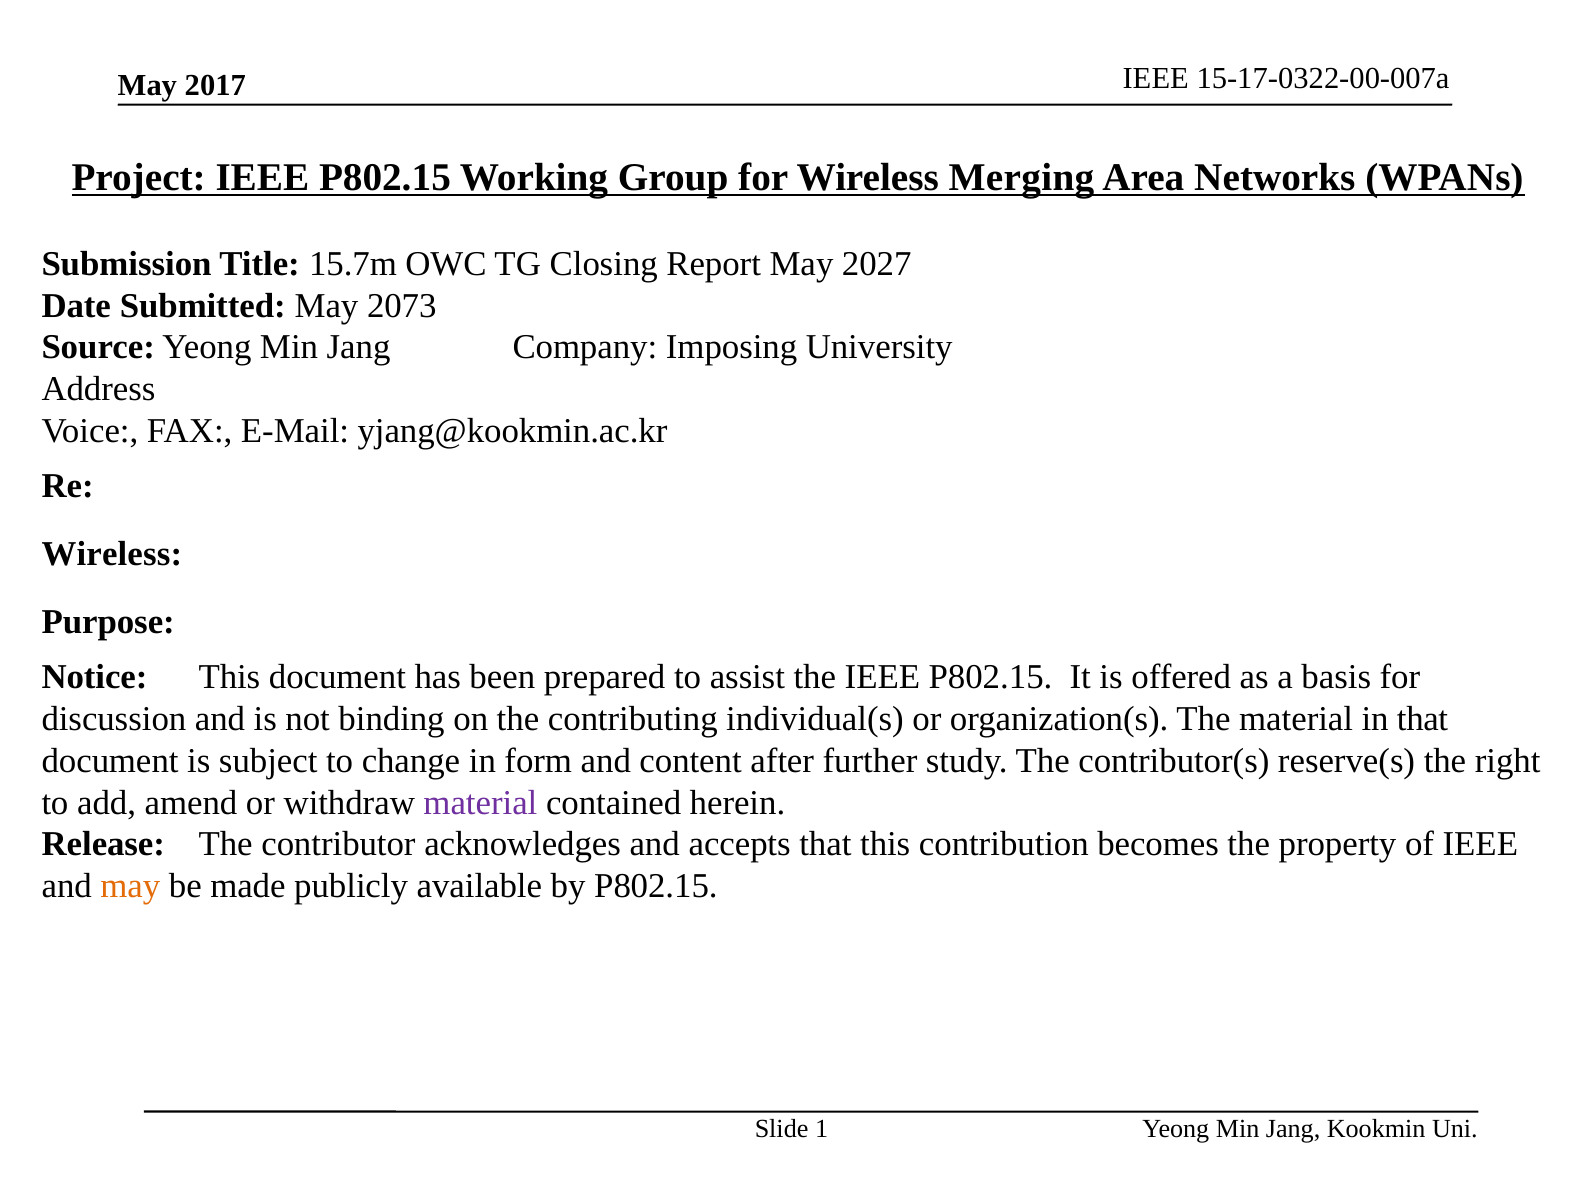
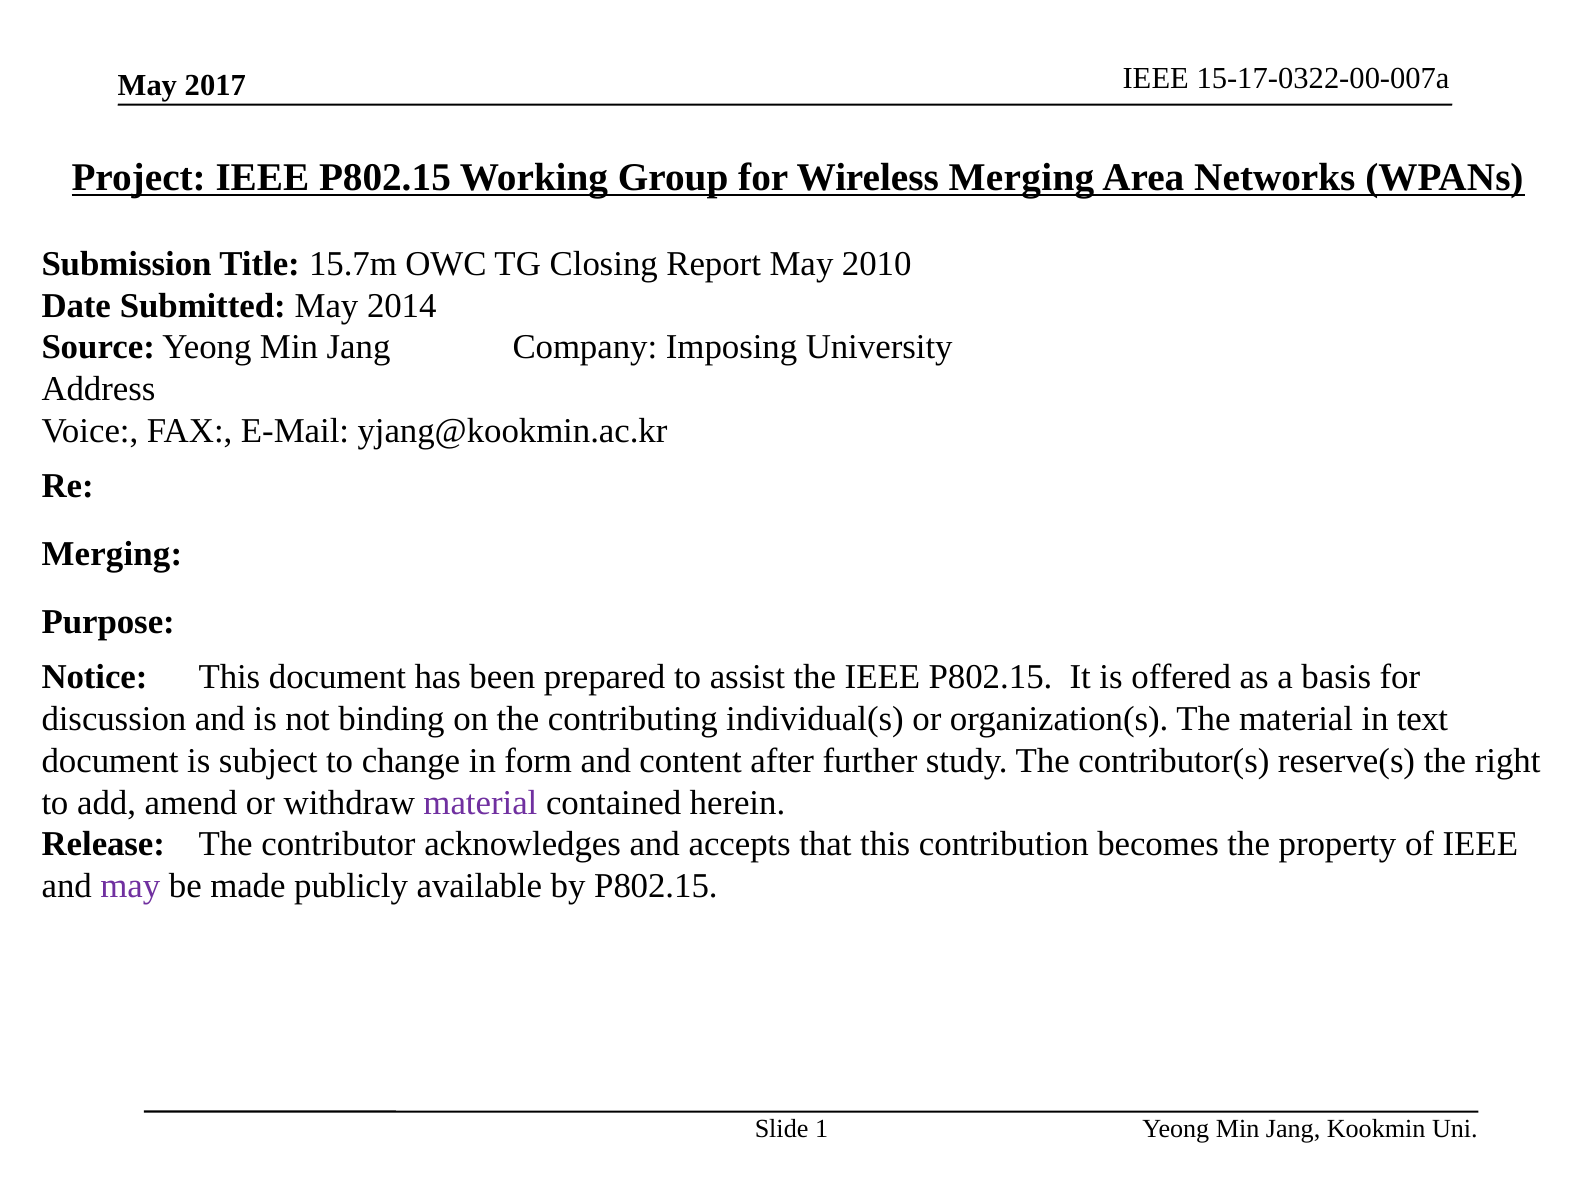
2027: 2027 -> 2010
2073: 2073 -> 2014
Wireless at (112, 554): Wireless -> Merging
in that: that -> text
may at (130, 887) colour: orange -> purple
